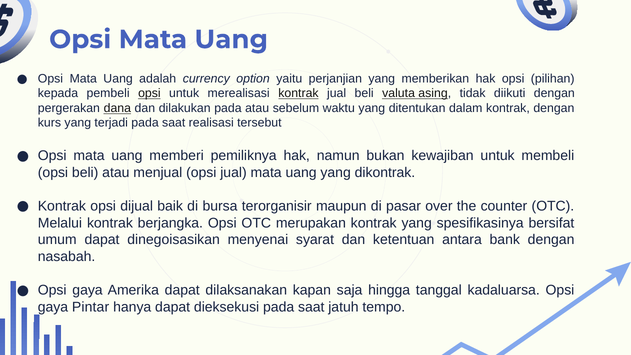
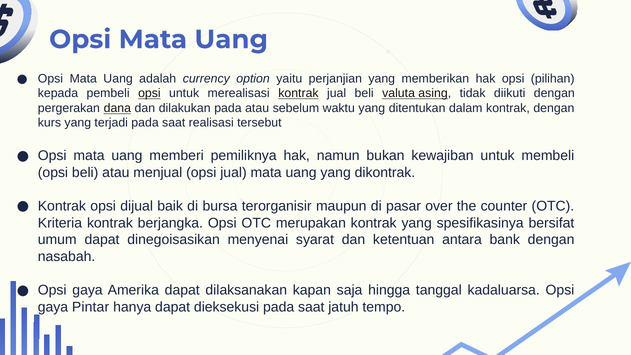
Melalui: Melalui -> Kriteria
